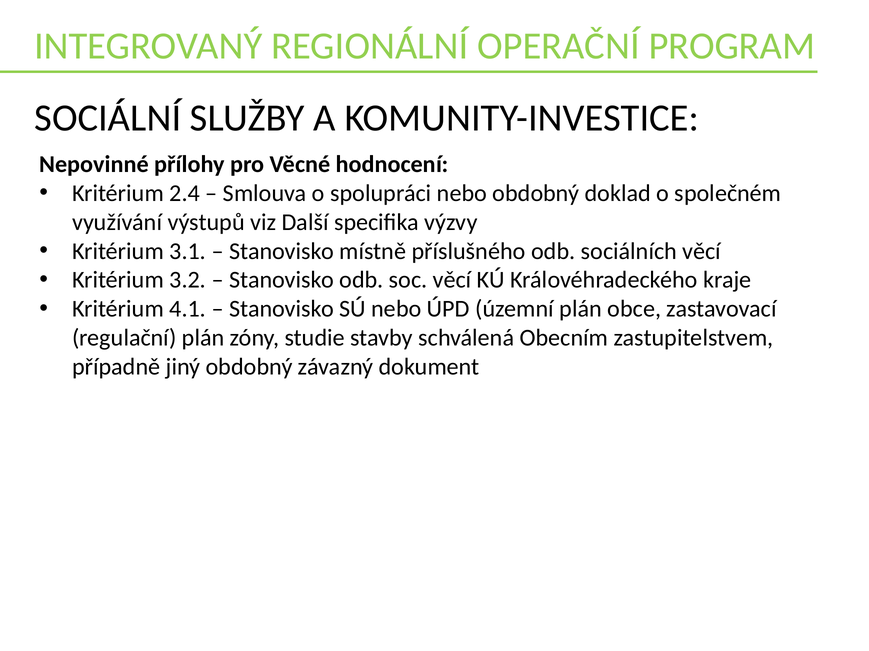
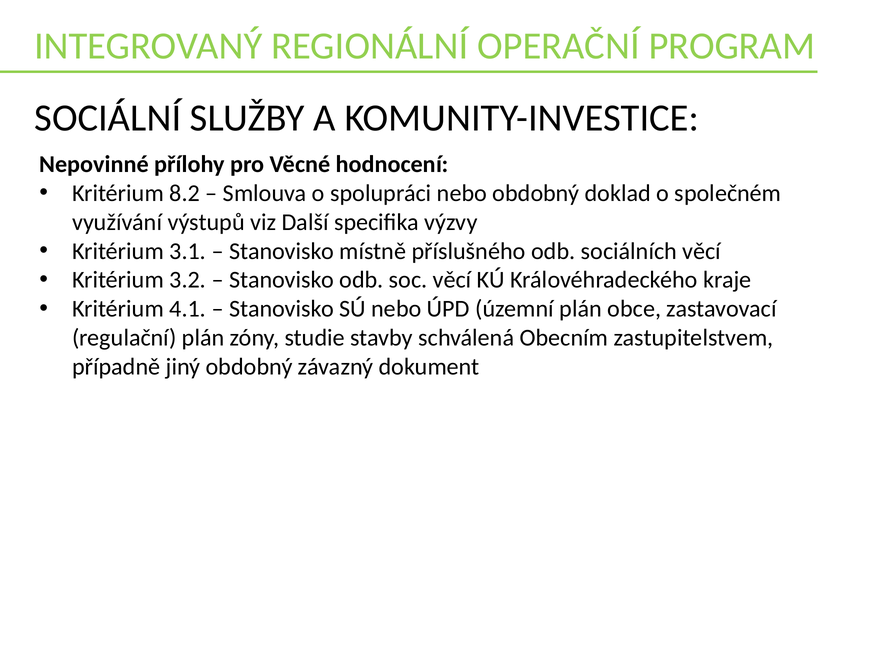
2.4: 2.4 -> 8.2
